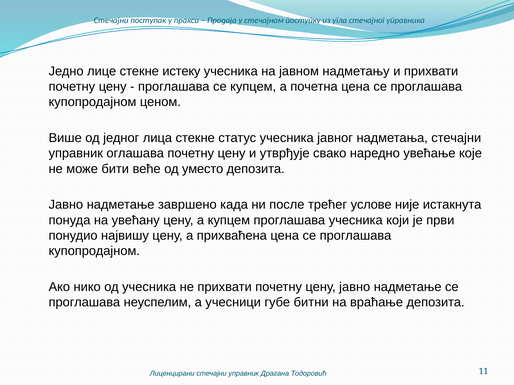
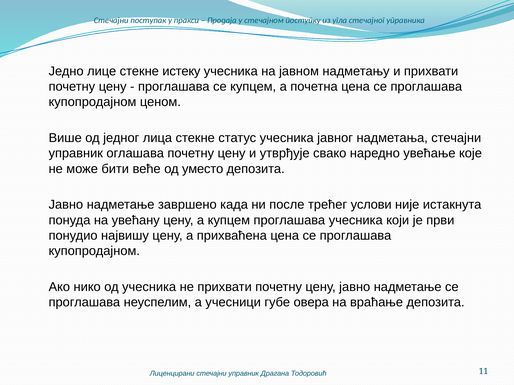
услове: услове -> услови
битни: битни -> овера
